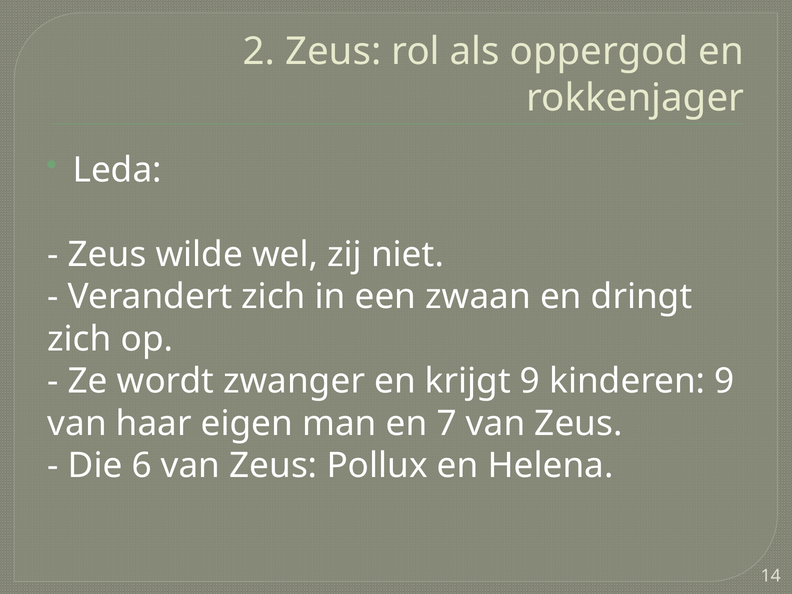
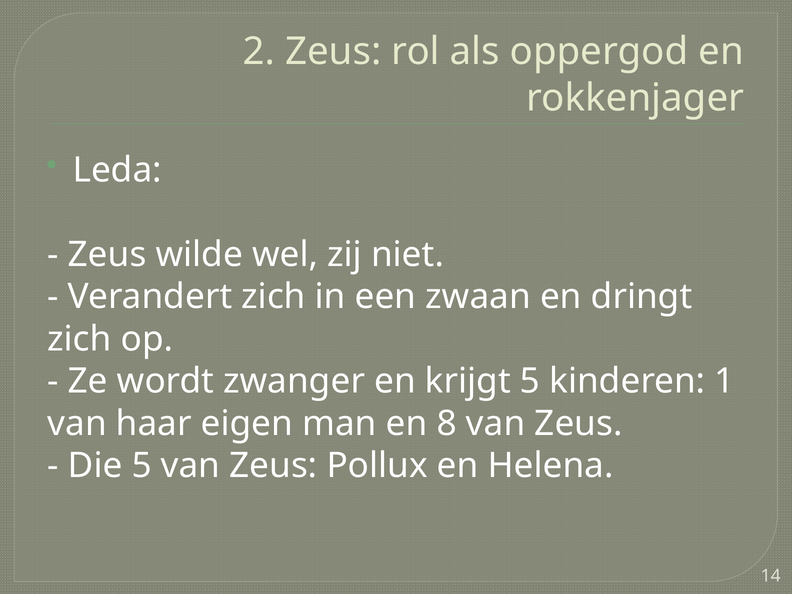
krijgt 9: 9 -> 5
kinderen 9: 9 -> 1
7: 7 -> 8
Die 6: 6 -> 5
